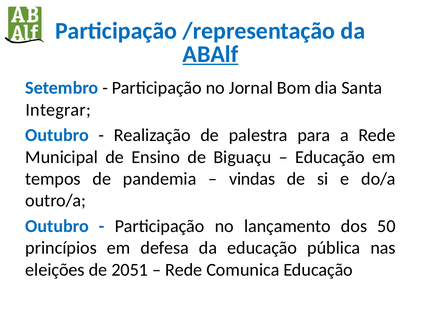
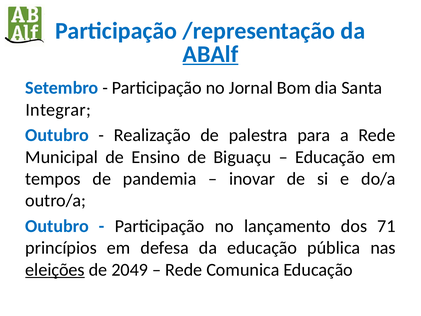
vindas: vindas -> inovar
50: 50 -> 71
eleições underline: none -> present
2051: 2051 -> 2049
